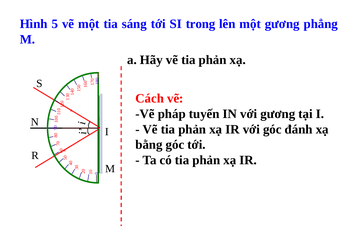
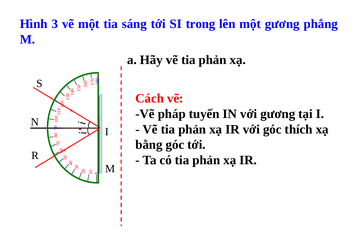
Hình 5: 5 -> 3
đánh: đánh -> thích
